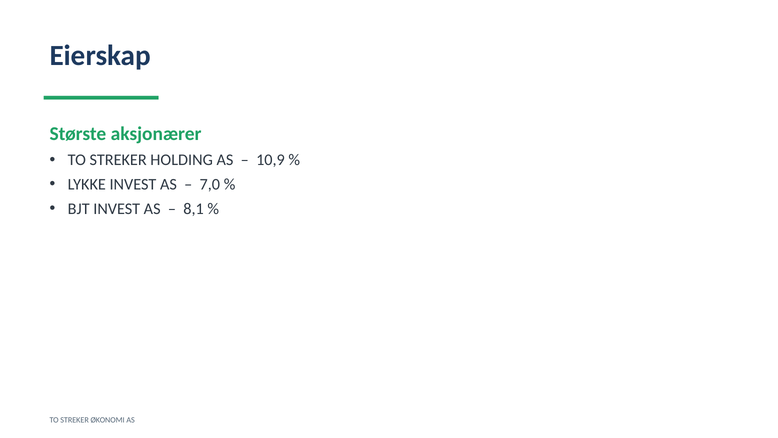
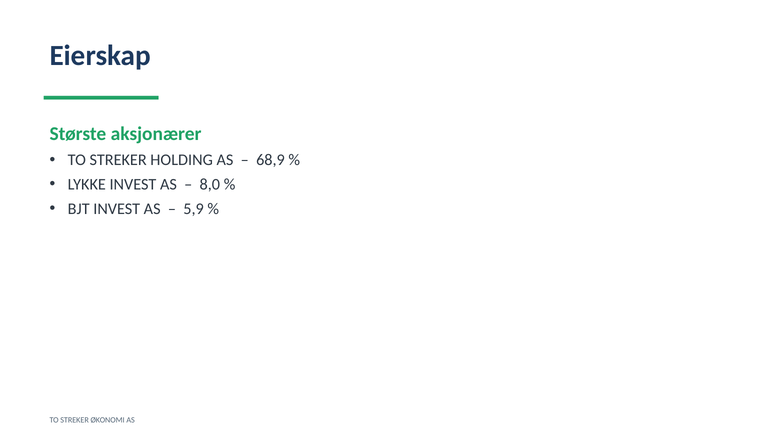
10,9: 10,9 -> 68,9
7,0: 7,0 -> 8,0
8,1: 8,1 -> 5,9
